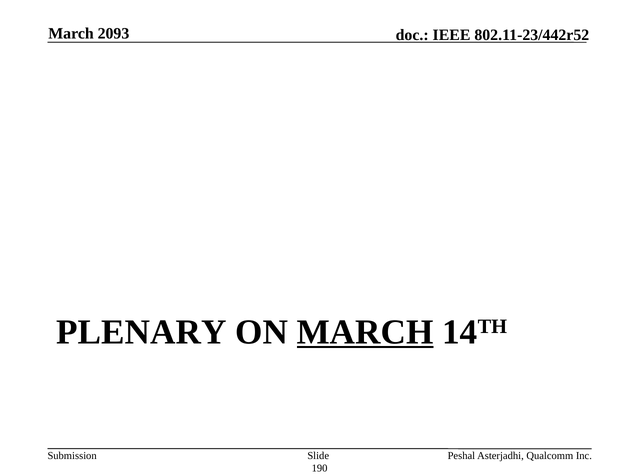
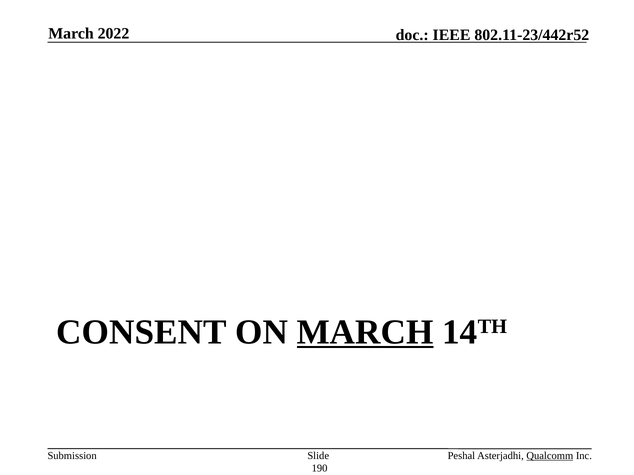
2093: 2093 -> 2022
PLENARY: PLENARY -> CONSENT
Qualcomm underline: none -> present
